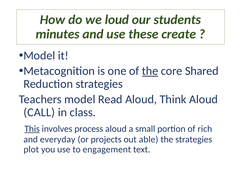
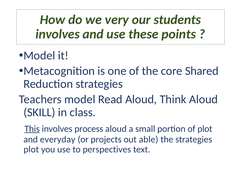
loud: loud -> very
minutes at (58, 34): minutes -> involves
create: create -> points
the at (150, 71) underline: present -> none
CALL: CALL -> SKILL
of rich: rich -> plot
engagement: engagement -> perspectives
